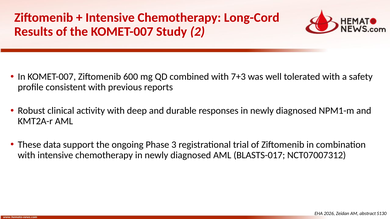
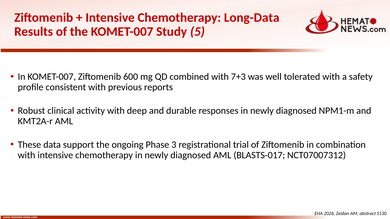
Long-Cord: Long-Cord -> Long-Data
2: 2 -> 5
